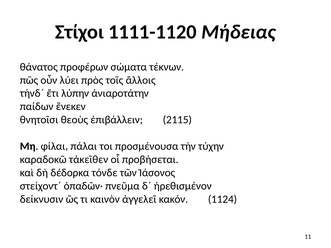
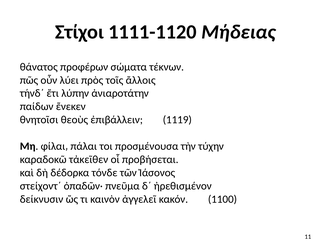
2115: 2115 -> 1119
1124: 1124 -> 1100
